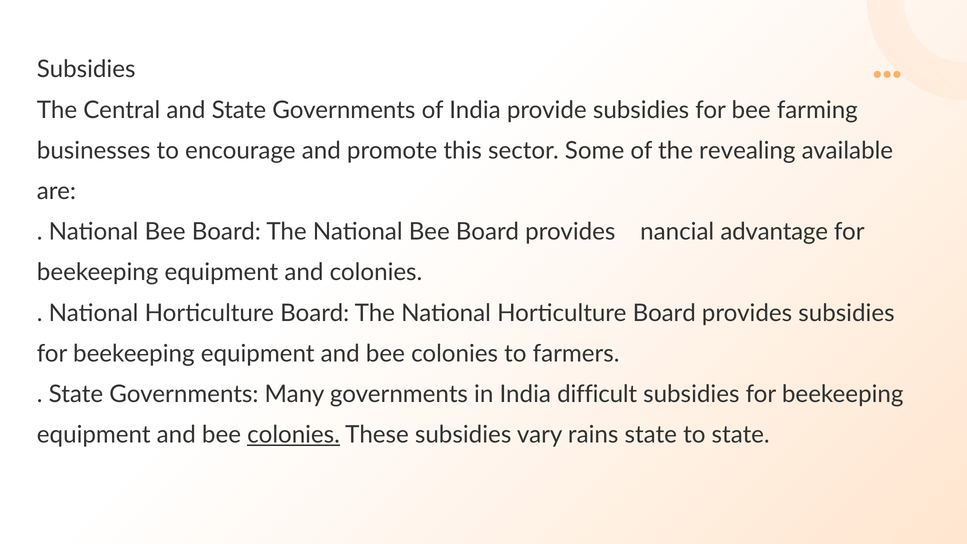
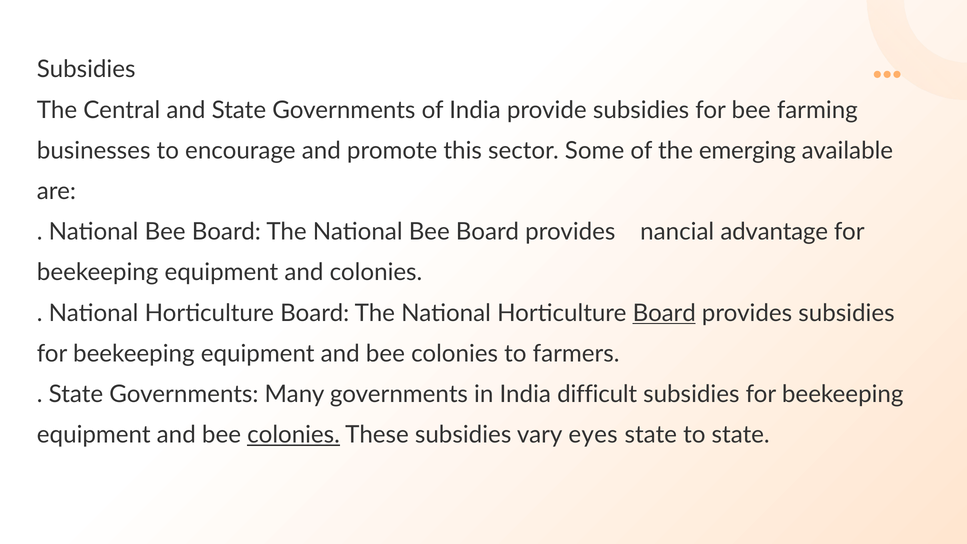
revealing: revealing -> emerging
Board at (664, 313) underline: none -> present
rains: rains -> eyes
